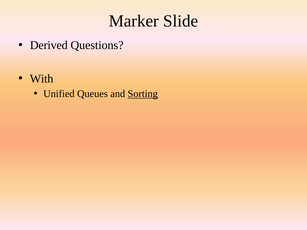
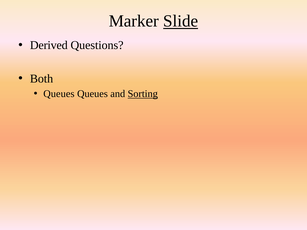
Slide underline: none -> present
With: With -> Both
Unified at (59, 94): Unified -> Queues
